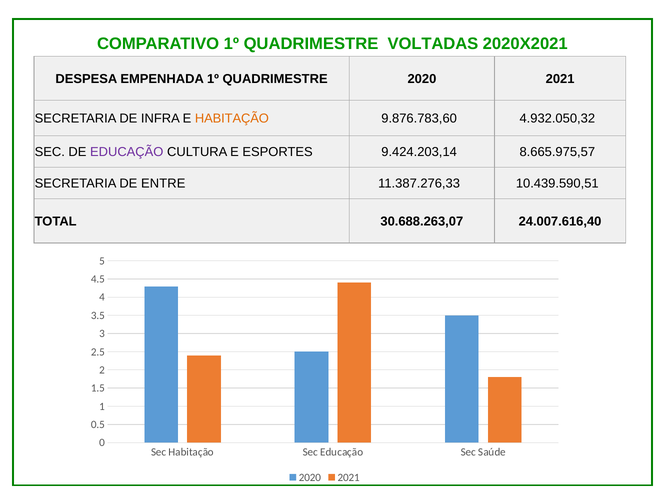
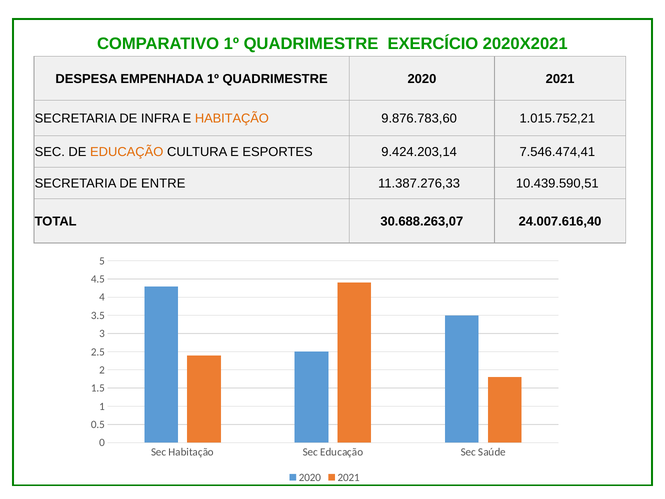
VOLTADAS: VOLTADAS -> EXERCÍCIO
4.932.050,32: 4.932.050,32 -> 1.015.752,21
EDUCAÇÃO at (127, 152) colour: purple -> orange
8.665.975,57: 8.665.975,57 -> 7.546.474,41
